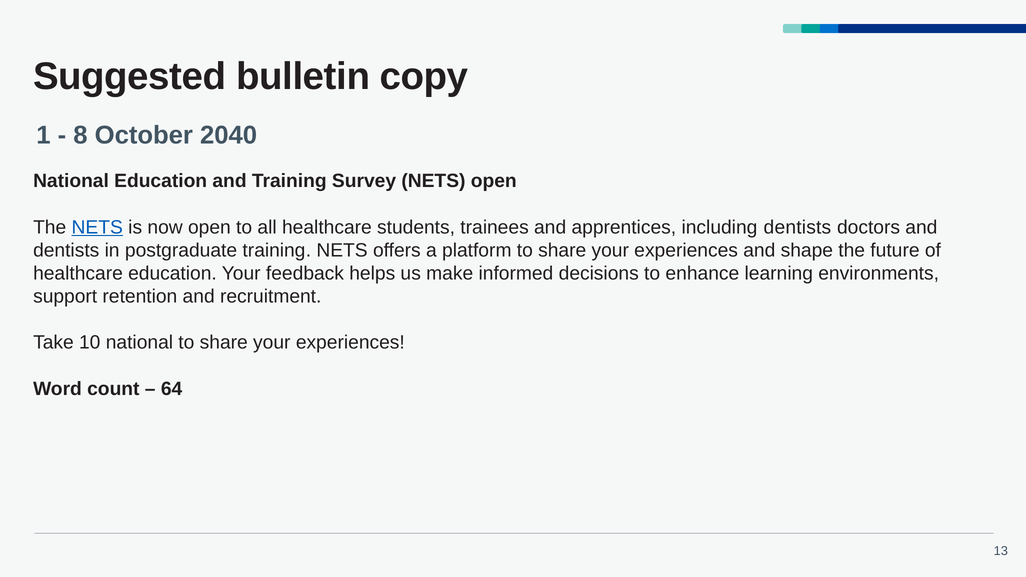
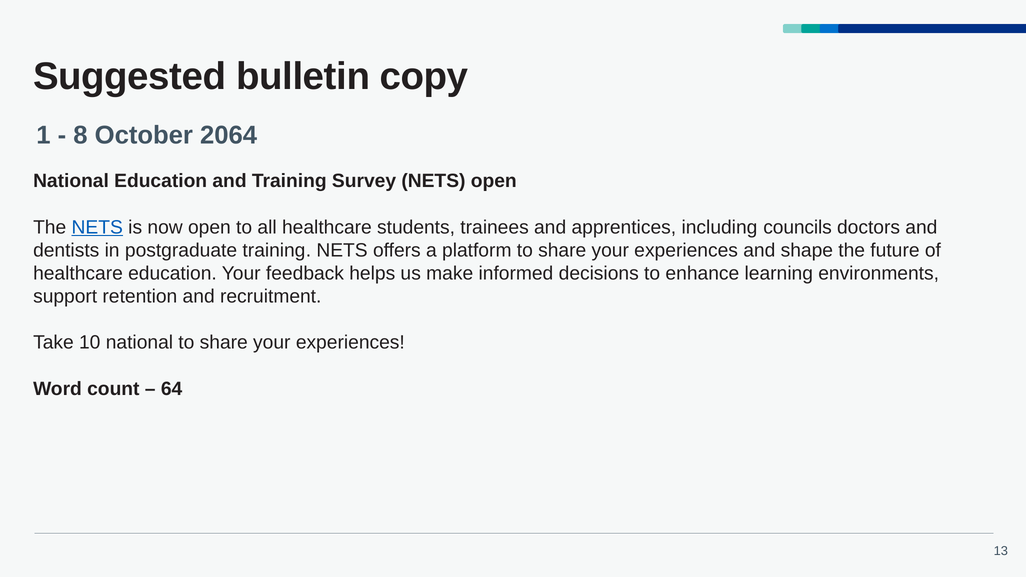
2040: 2040 -> 2064
including dentists: dentists -> councils
